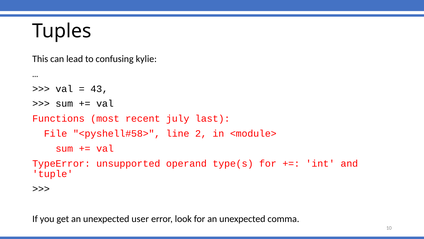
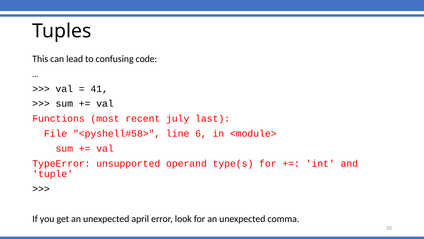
kylie: kylie -> code
43: 43 -> 41
2: 2 -> 6
user: user -> april
